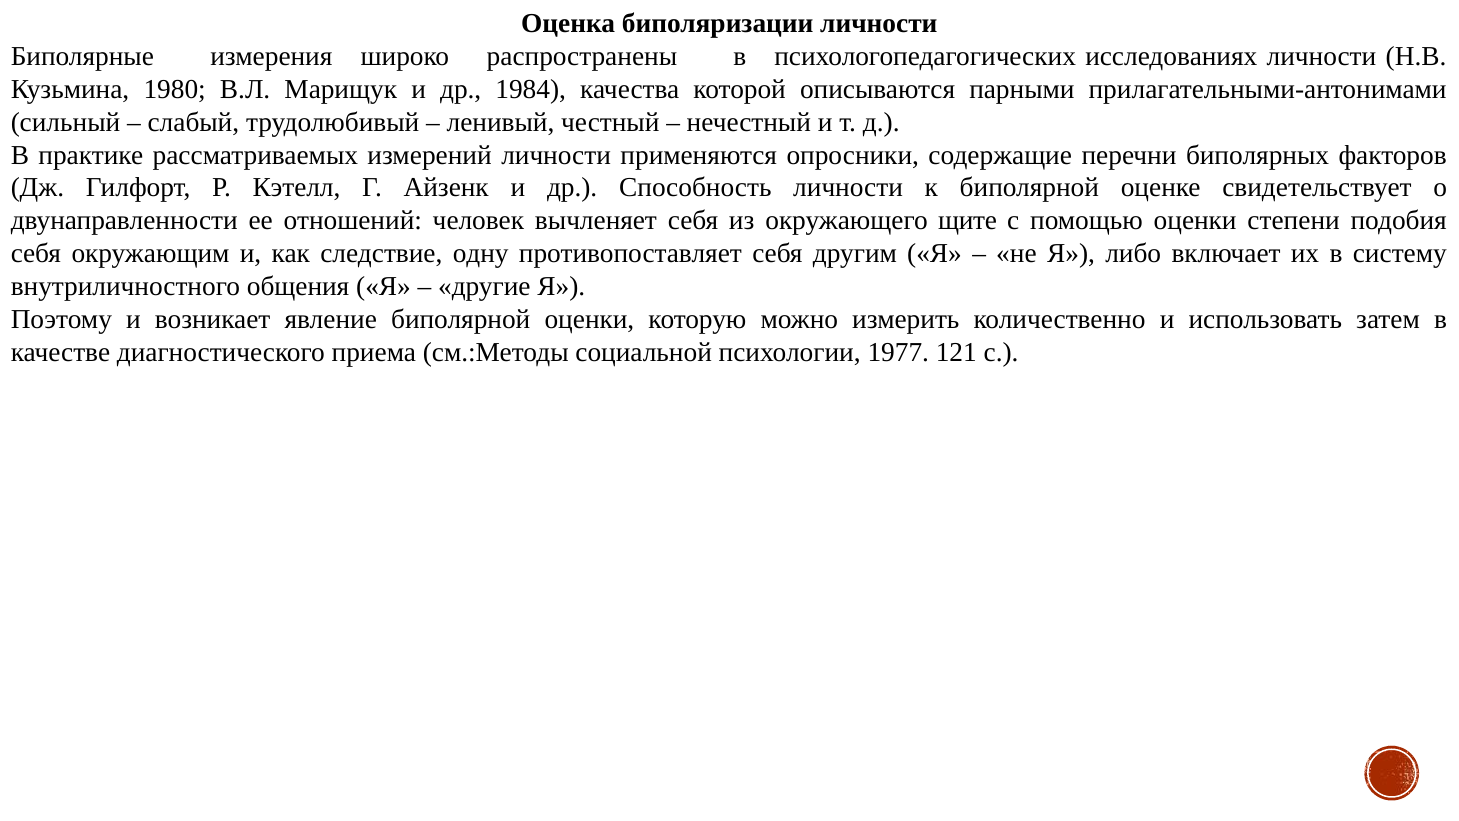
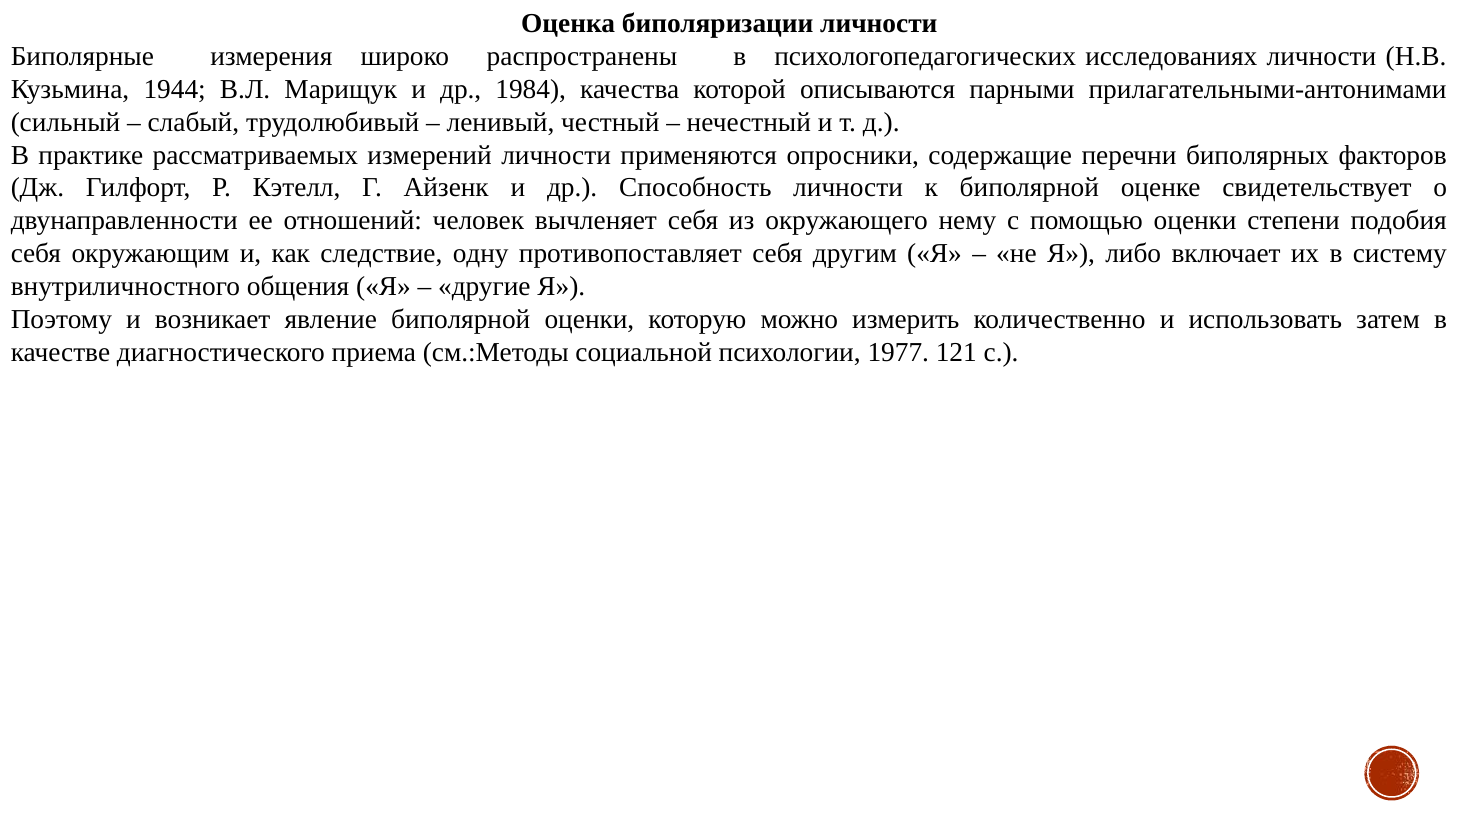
1980: 1980 -> 1944
щите: щите -> нему
